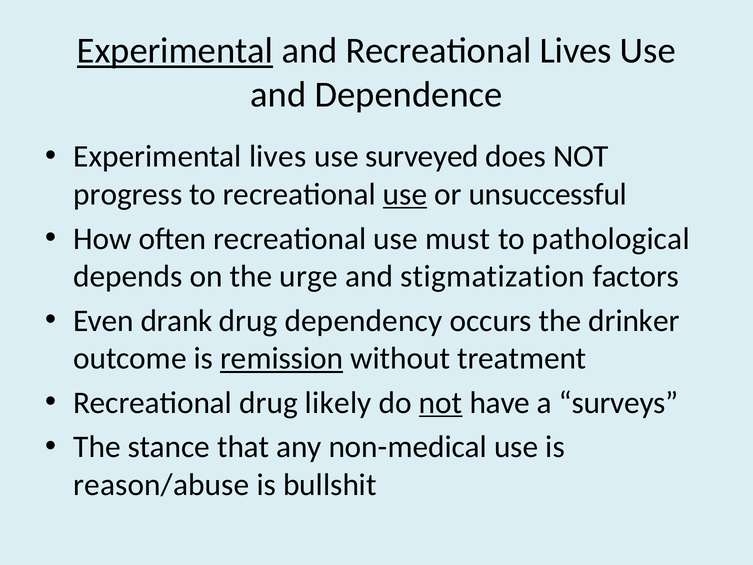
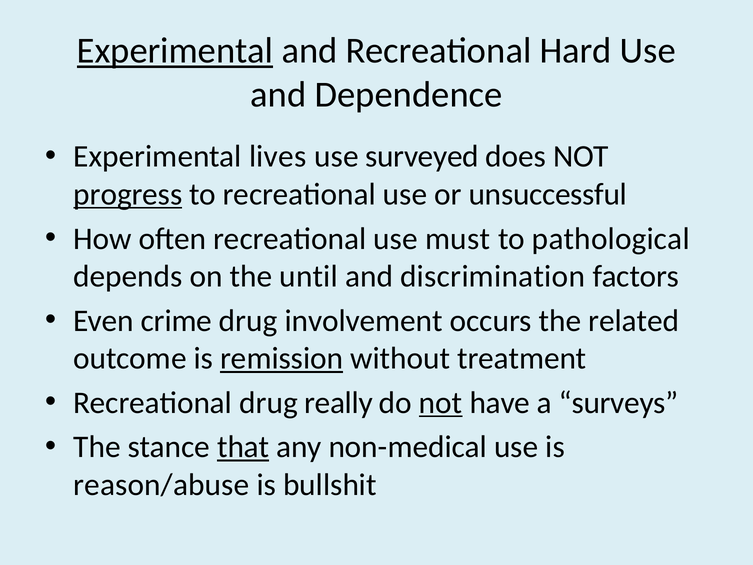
Recreational Lives: Lives -> Hard
progress underline: none -> present
use at (405, 194) underline: present -> none
urge: urge -> until
stigmatization: stigmatization -> discrimination
drank: drank -> crime
dependency: dependency -> involvement
drinker: drinker -> related
likely: likely -> really
that underline: none -> present
